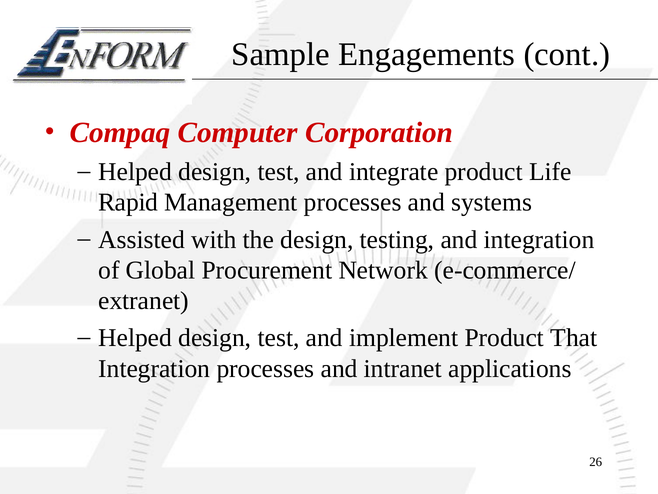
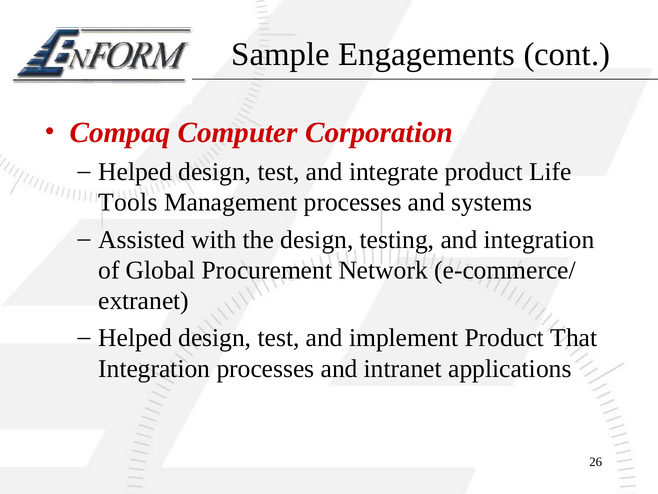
Rapid: Rapid -> Tools
